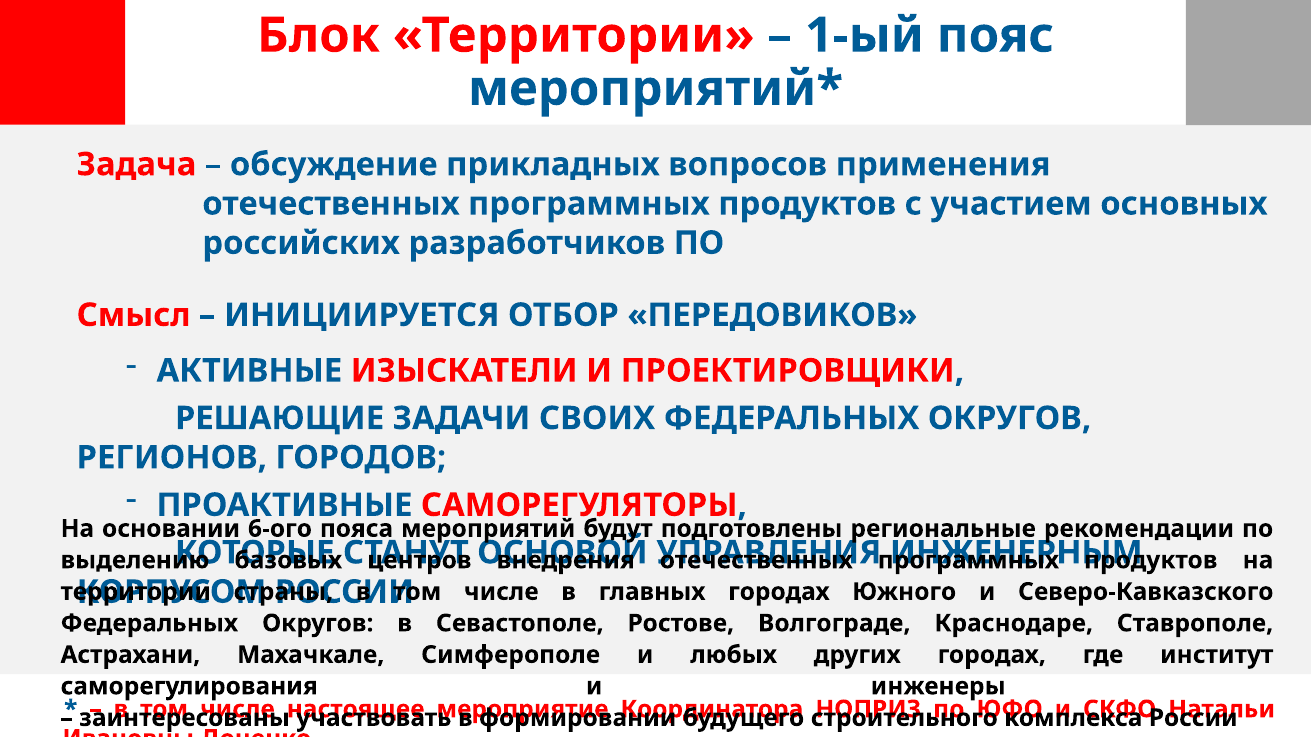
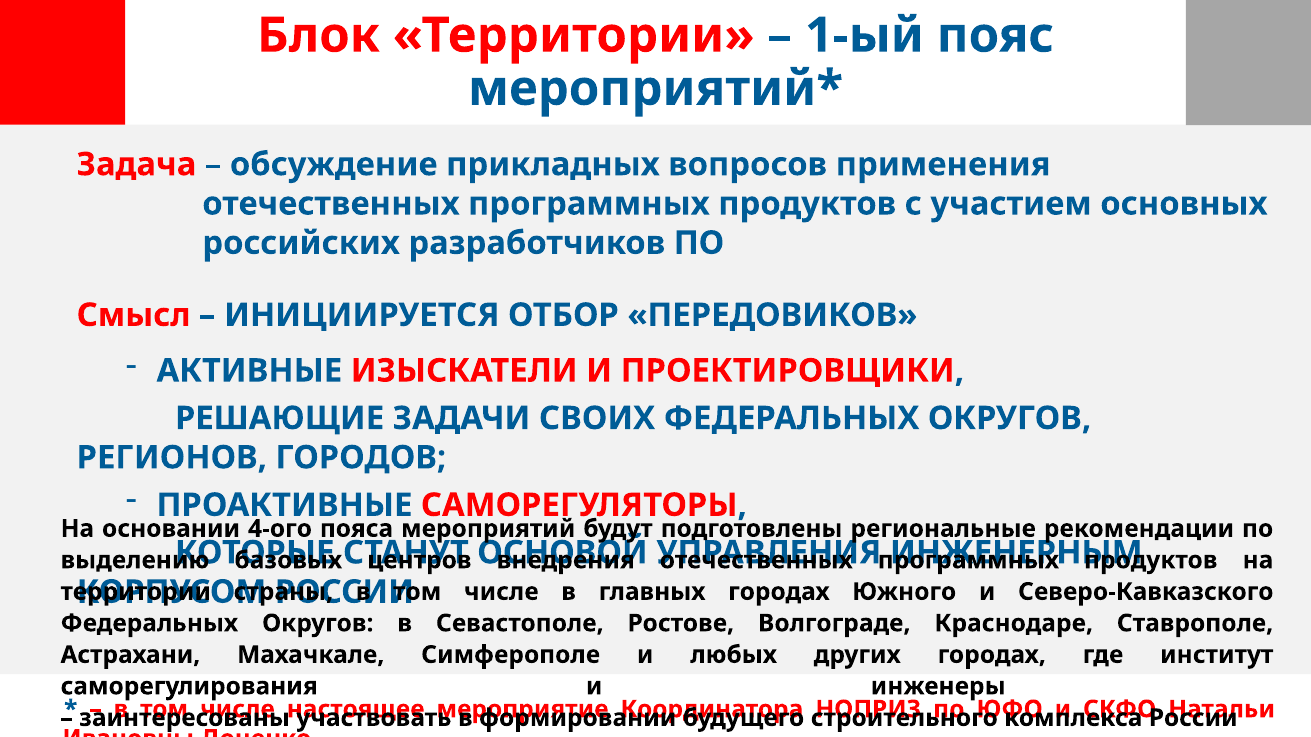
6-ого: 6-ого -> 4-ого
